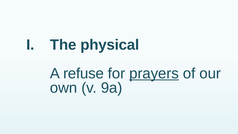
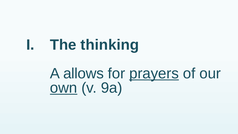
physical: physical -> thinking
refuse: refuse -> allows
own underline: none -> present
